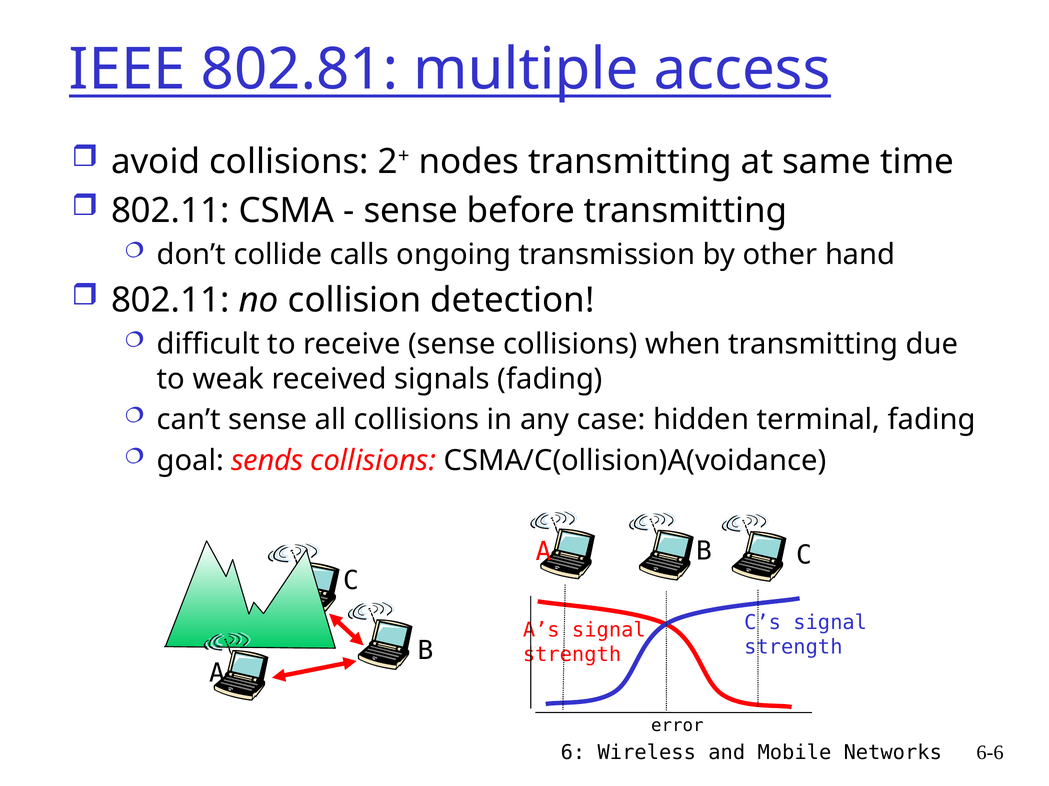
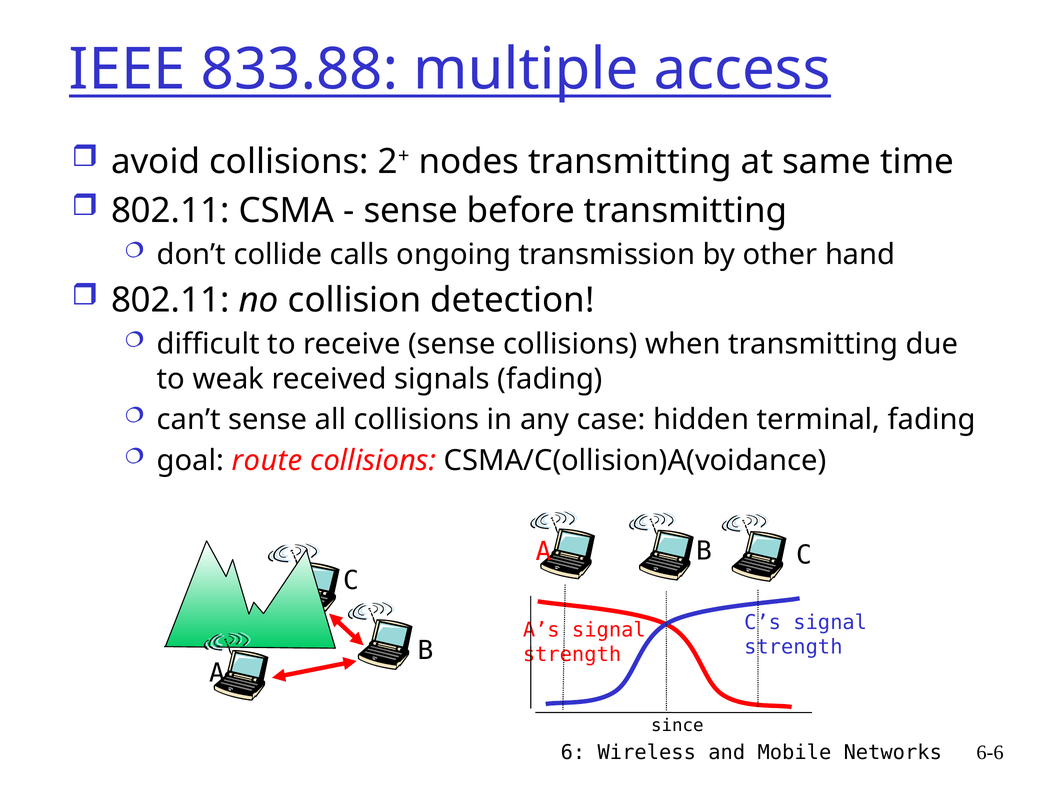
802.81: 802.81 -> 833.88
sends: sends -> route
error: error -> since
